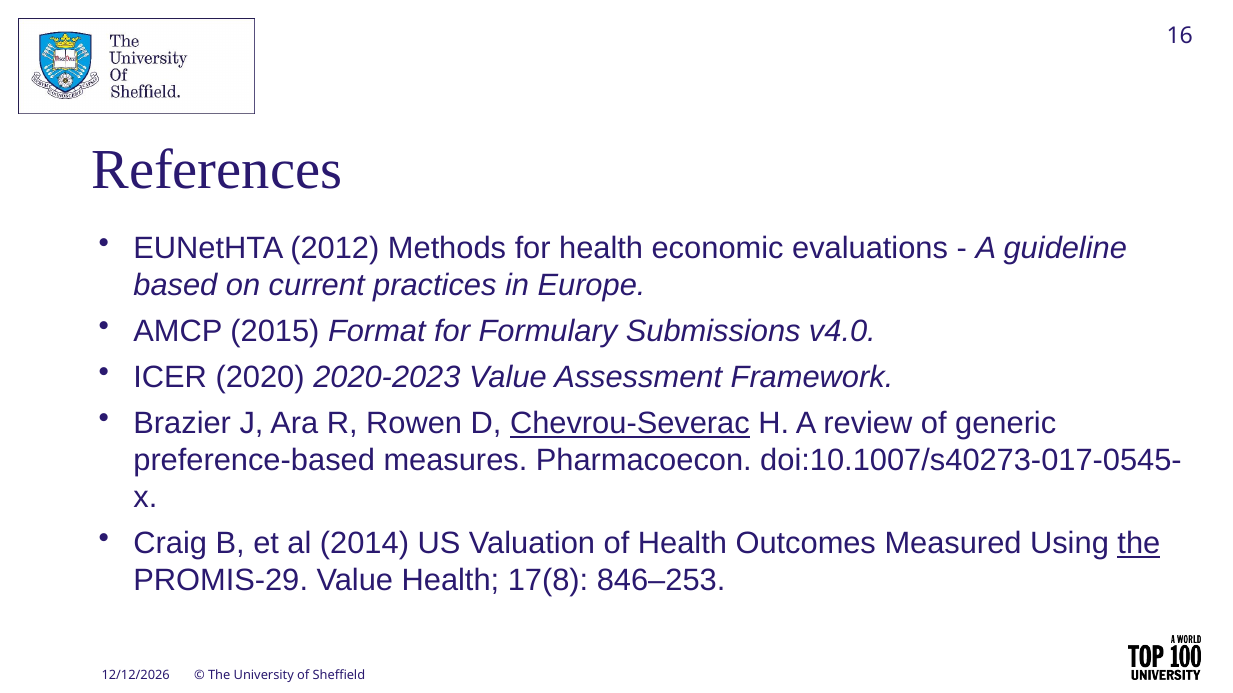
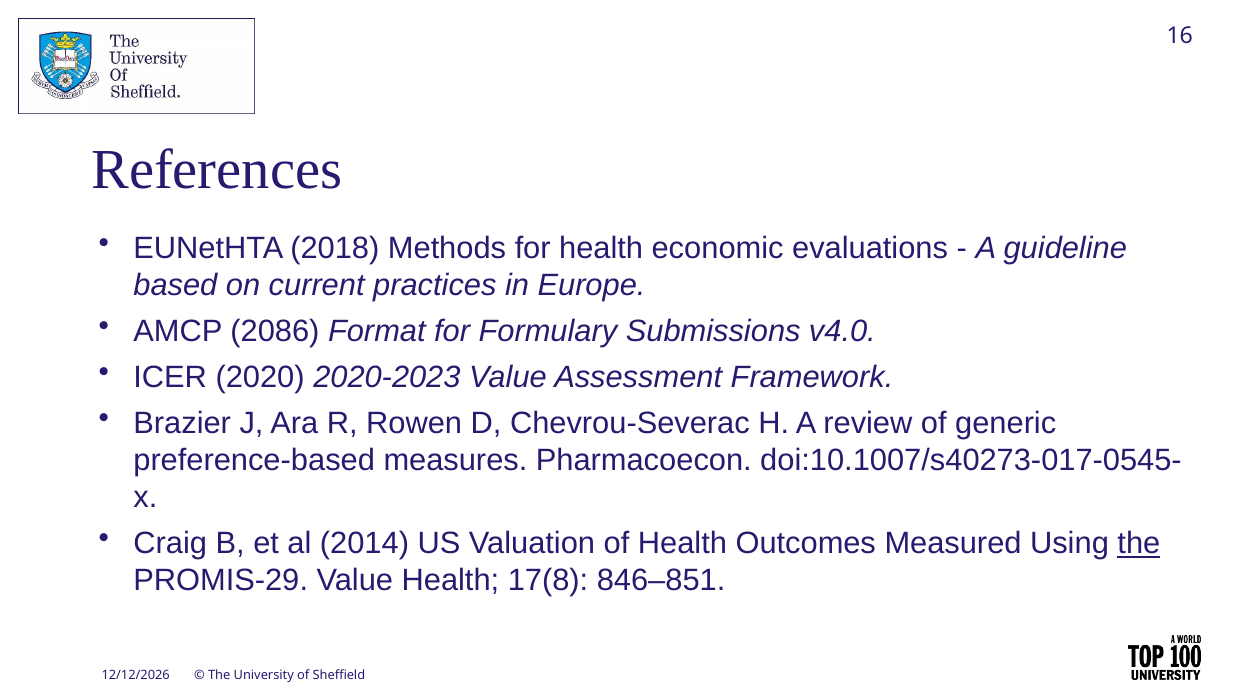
2012: 2012 -> 2018
2015: 2015 -> 2086
Chevrou-Severac underline: present -> none
846–253: 846–253 -> 846–851
